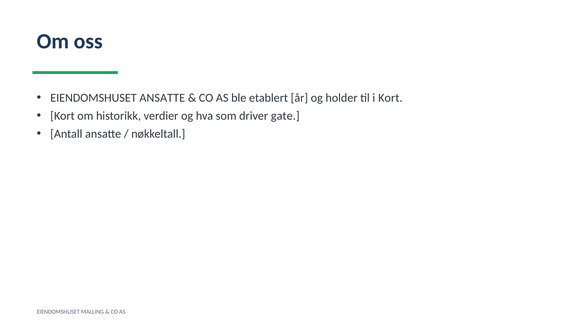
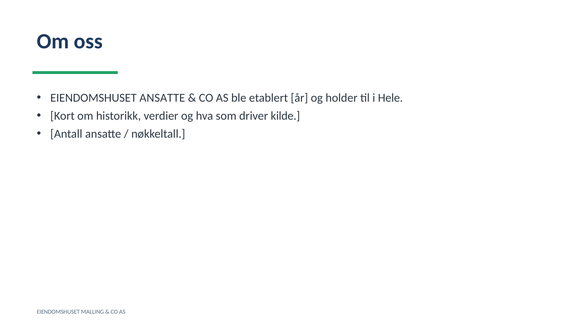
i Kort: Kort -> Hele
gate: gate -> kilde
